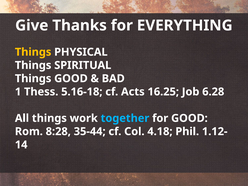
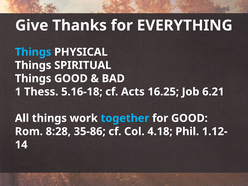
Things at (33, 52) colour: yellow -> light blue
6.28: 6.28 -> 6.21
35-44: 35-44 -> 35-86
